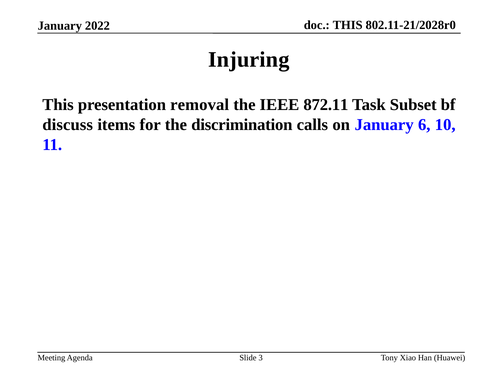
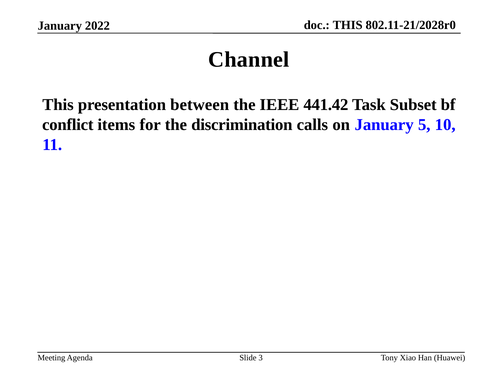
Injuring: Injuring -> Channel
removal: removal -> between
872.11: 872.11 -> 441.42
discuss: discuss -> conflict
6: 6 -> 5
